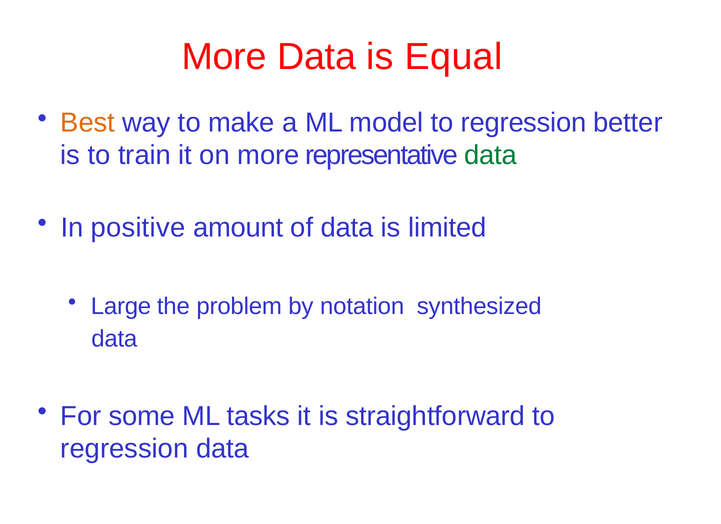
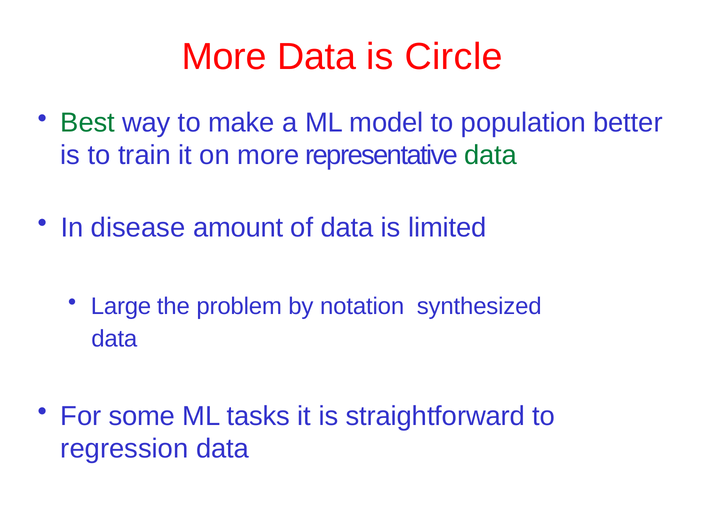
Equal: Equal -> Circle
Best colour: orange -> green
model to regression: regression -> population
positive: positive -> disease
